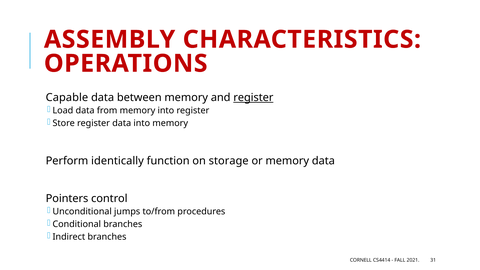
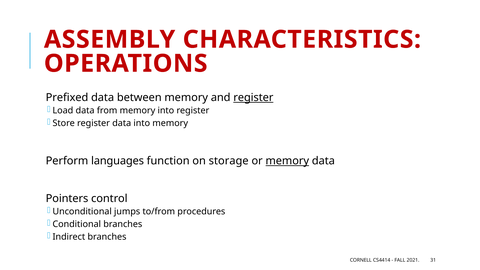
Capable: Capable -> Prefixed
identically: identically -> languages
memory at (287, 161) underline: none -> present
